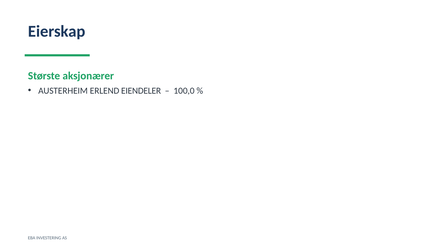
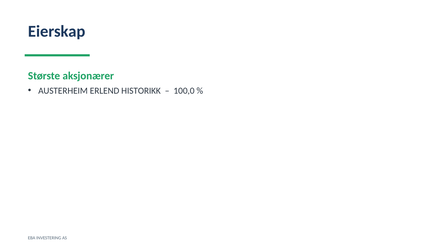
EIENDELER: EIENDELER -> HISTORIKK
